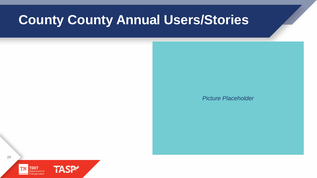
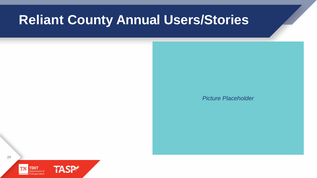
County at (41, 20): County -> Reliant
